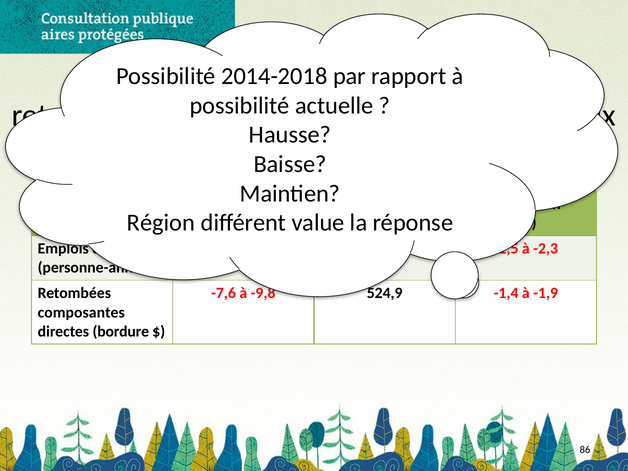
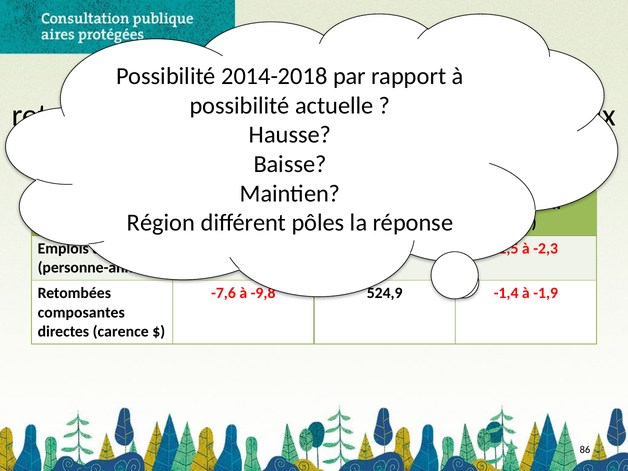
value: value -> pôles
bordure: bordure -> carence
